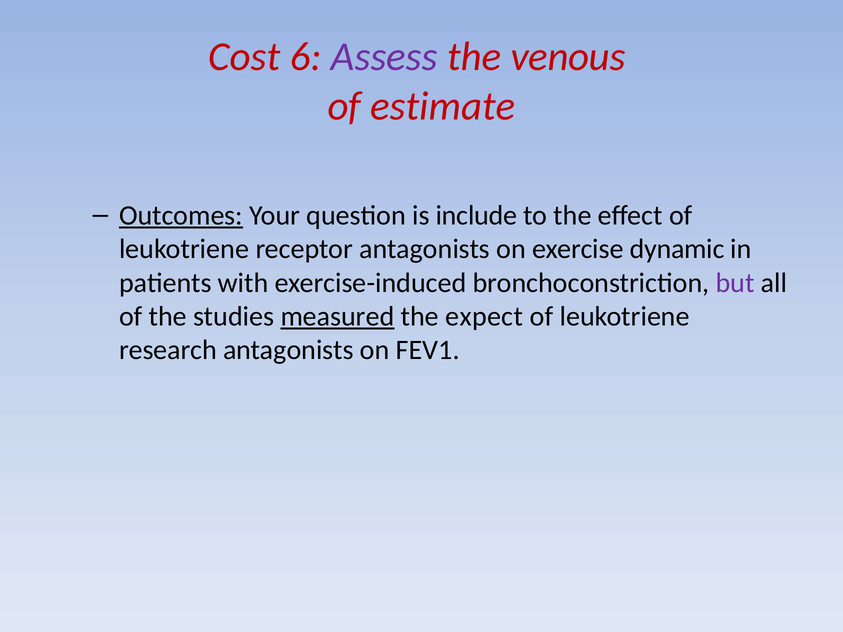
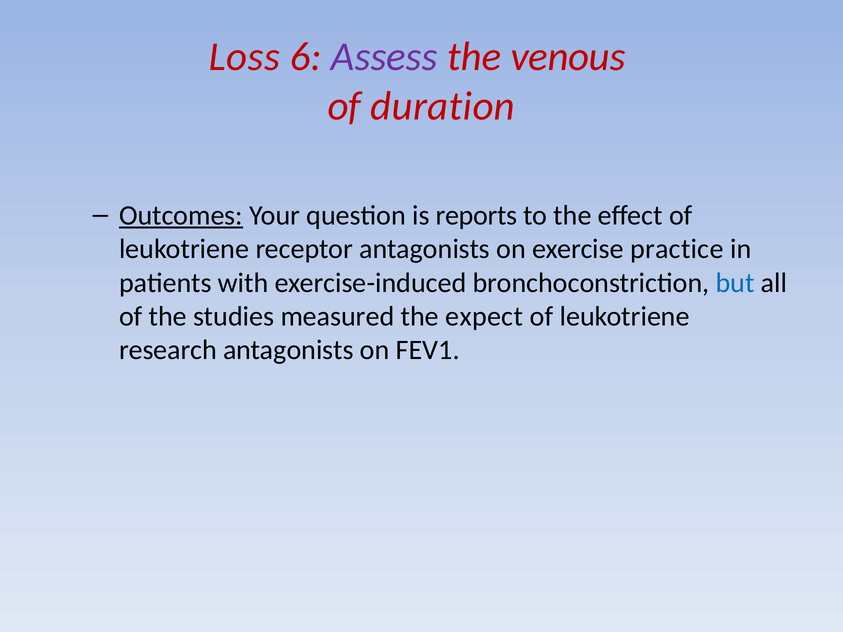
Cost: Cost -> Loss
estimate: estimate -> duration
include: include -> reports
dynamic: dynamic -> practice
but colour: purple -> blue
measured underline: present -> none
